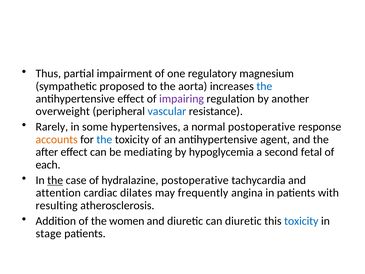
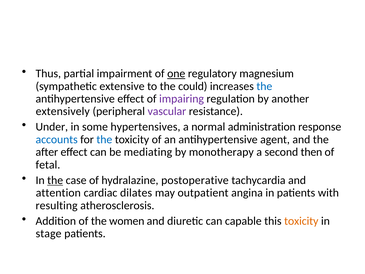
one underline: none -> present
proposed: proposed -> extensive
aorta: aorta -> could
overweight: overweight -> extensively
vascular colour: blue -> purple
Rarely: Rarely -> Under
normal postoperative: postoperative -> administration
accounts colour: orange -> blue
hypoglycemia: hypoglycemia -> monotherapy
fetal: fetal -> then
each: each -> fetal
frequently: frequently -> outpatient
can diuretic: diuretic -> capable
toxicity at (301, 221) colour: blue -> orange
